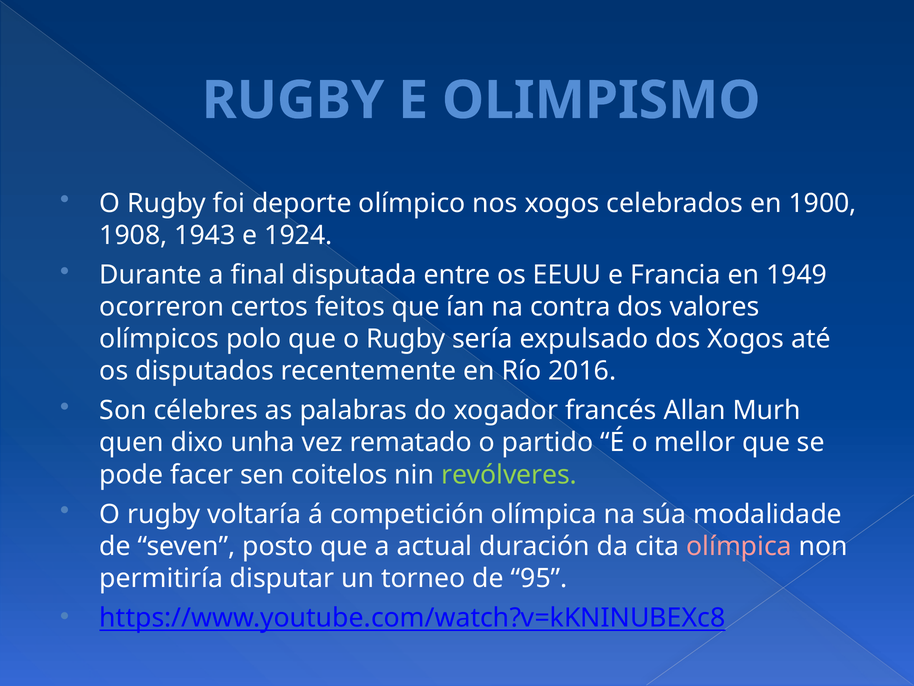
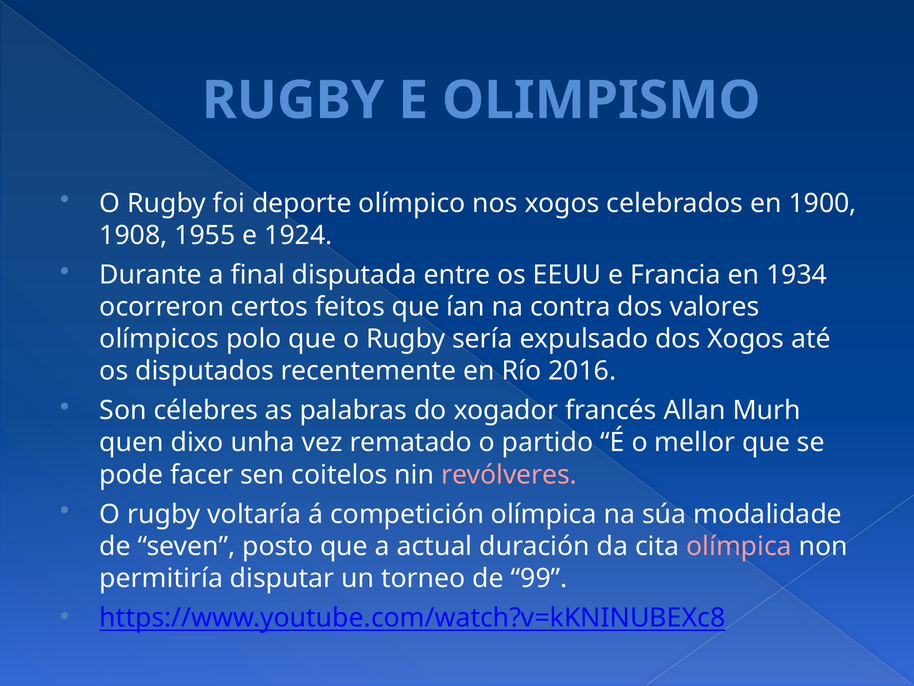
1943: 1943 -> 1955
1949: 1949 -> 1934
revólveres colour: light green -> pink
95: 95 -> 99
